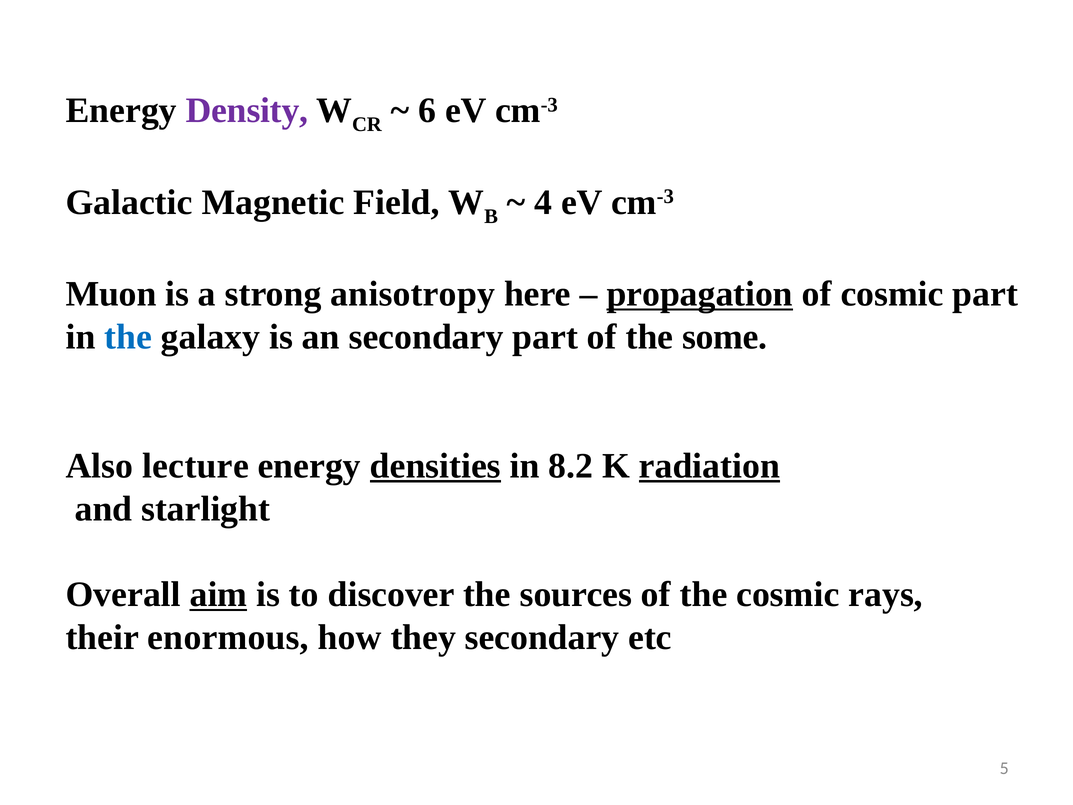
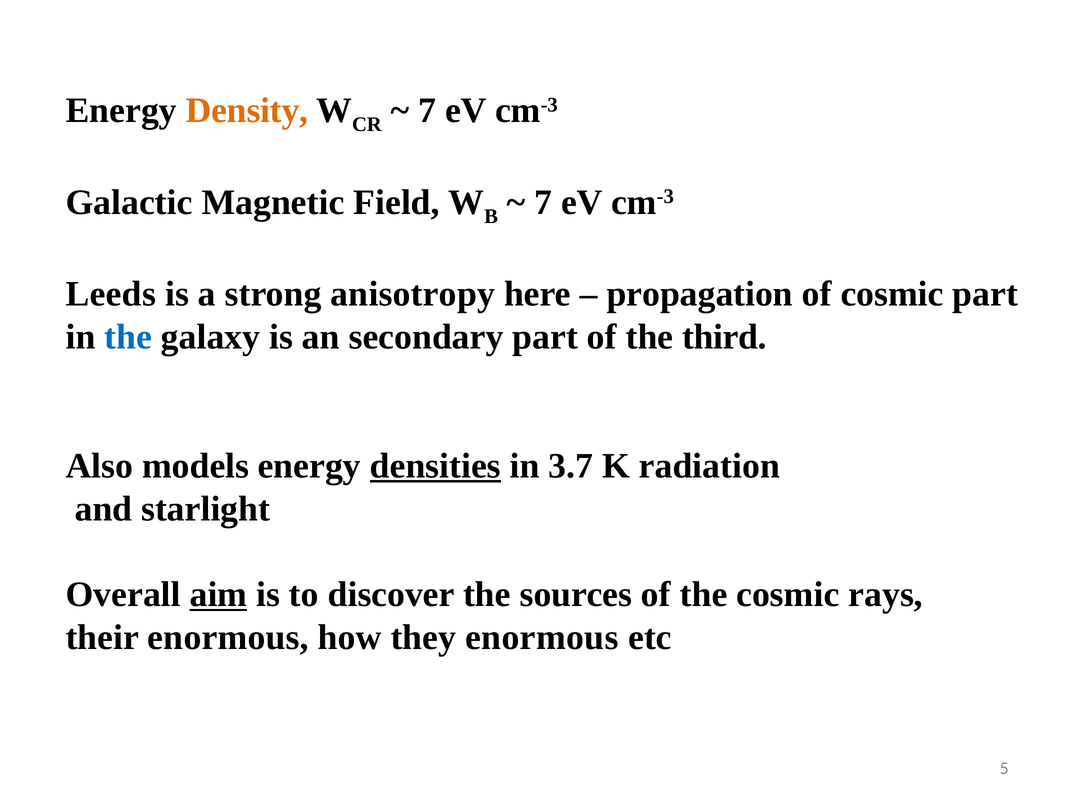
Density colour: purple -> orange
6 at (427, 110): 6 -> 7
4 at (543, 202): 4 -> 7
Muon: Muon -> Leeds
propagation underline: present -> none
some: some -> third
lecture: lecture -> models
8.2: 8.2 -> 3.7
radiation underline: present -> none
they secondary: secondary -> enormous
